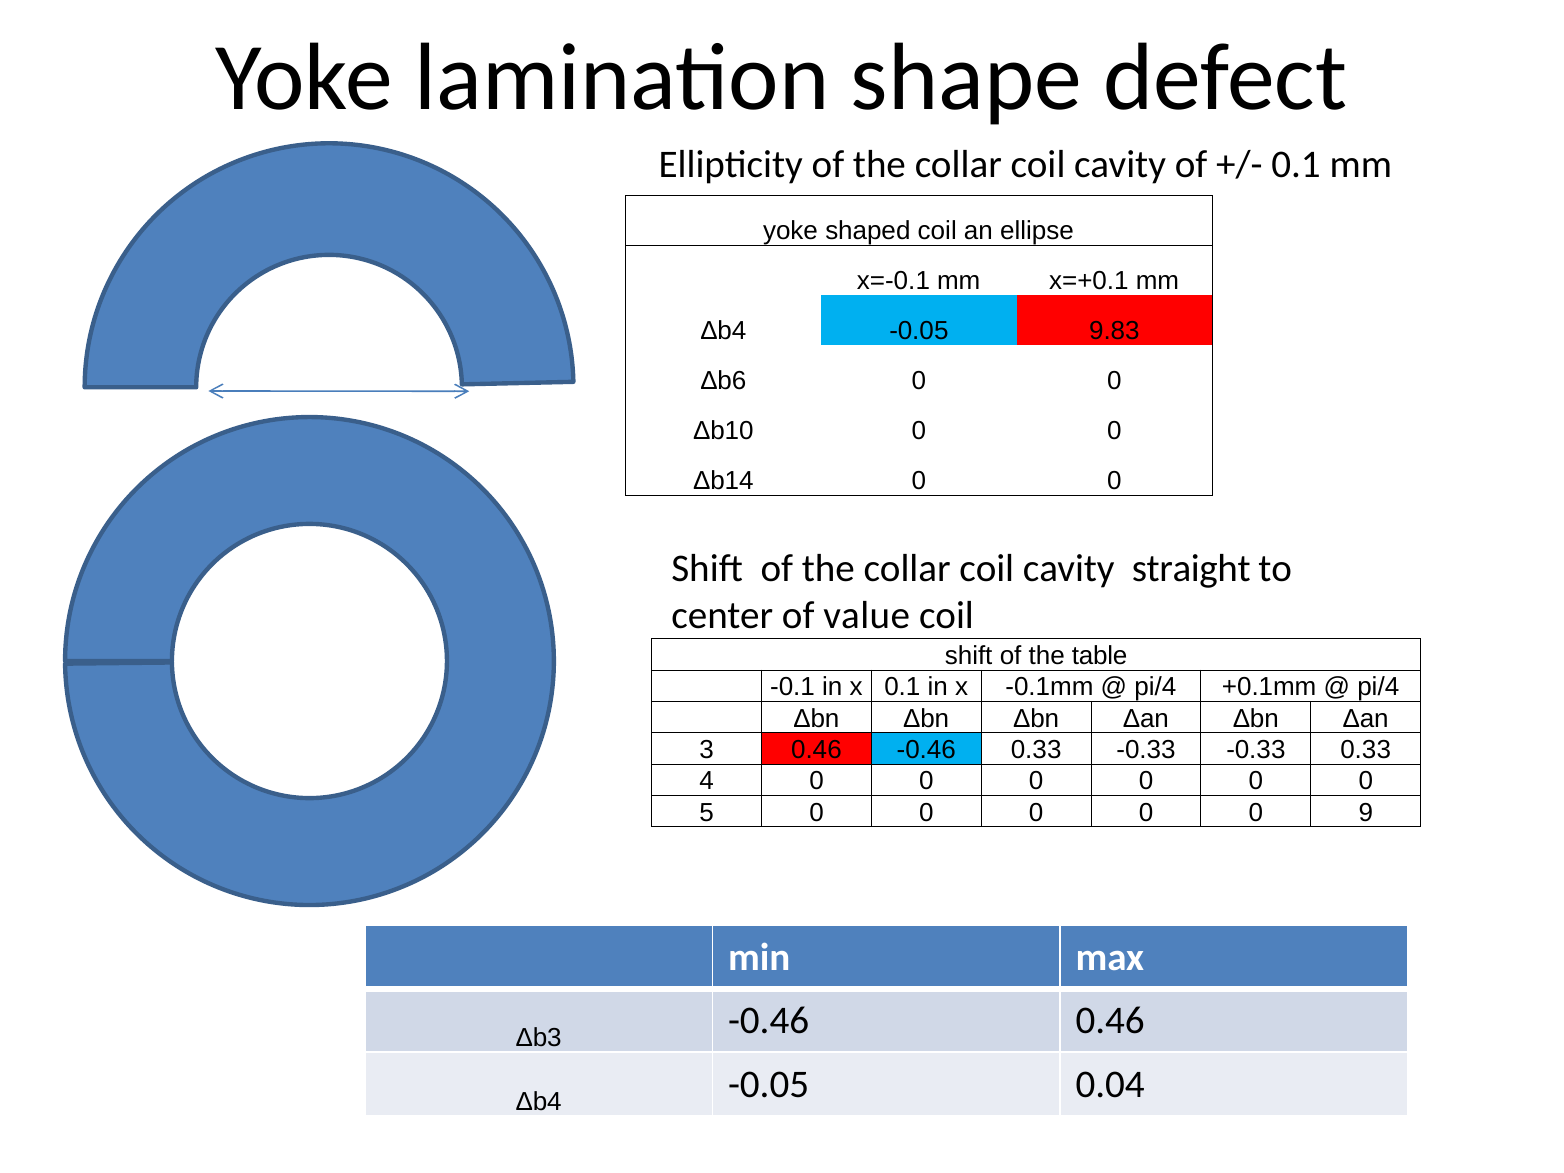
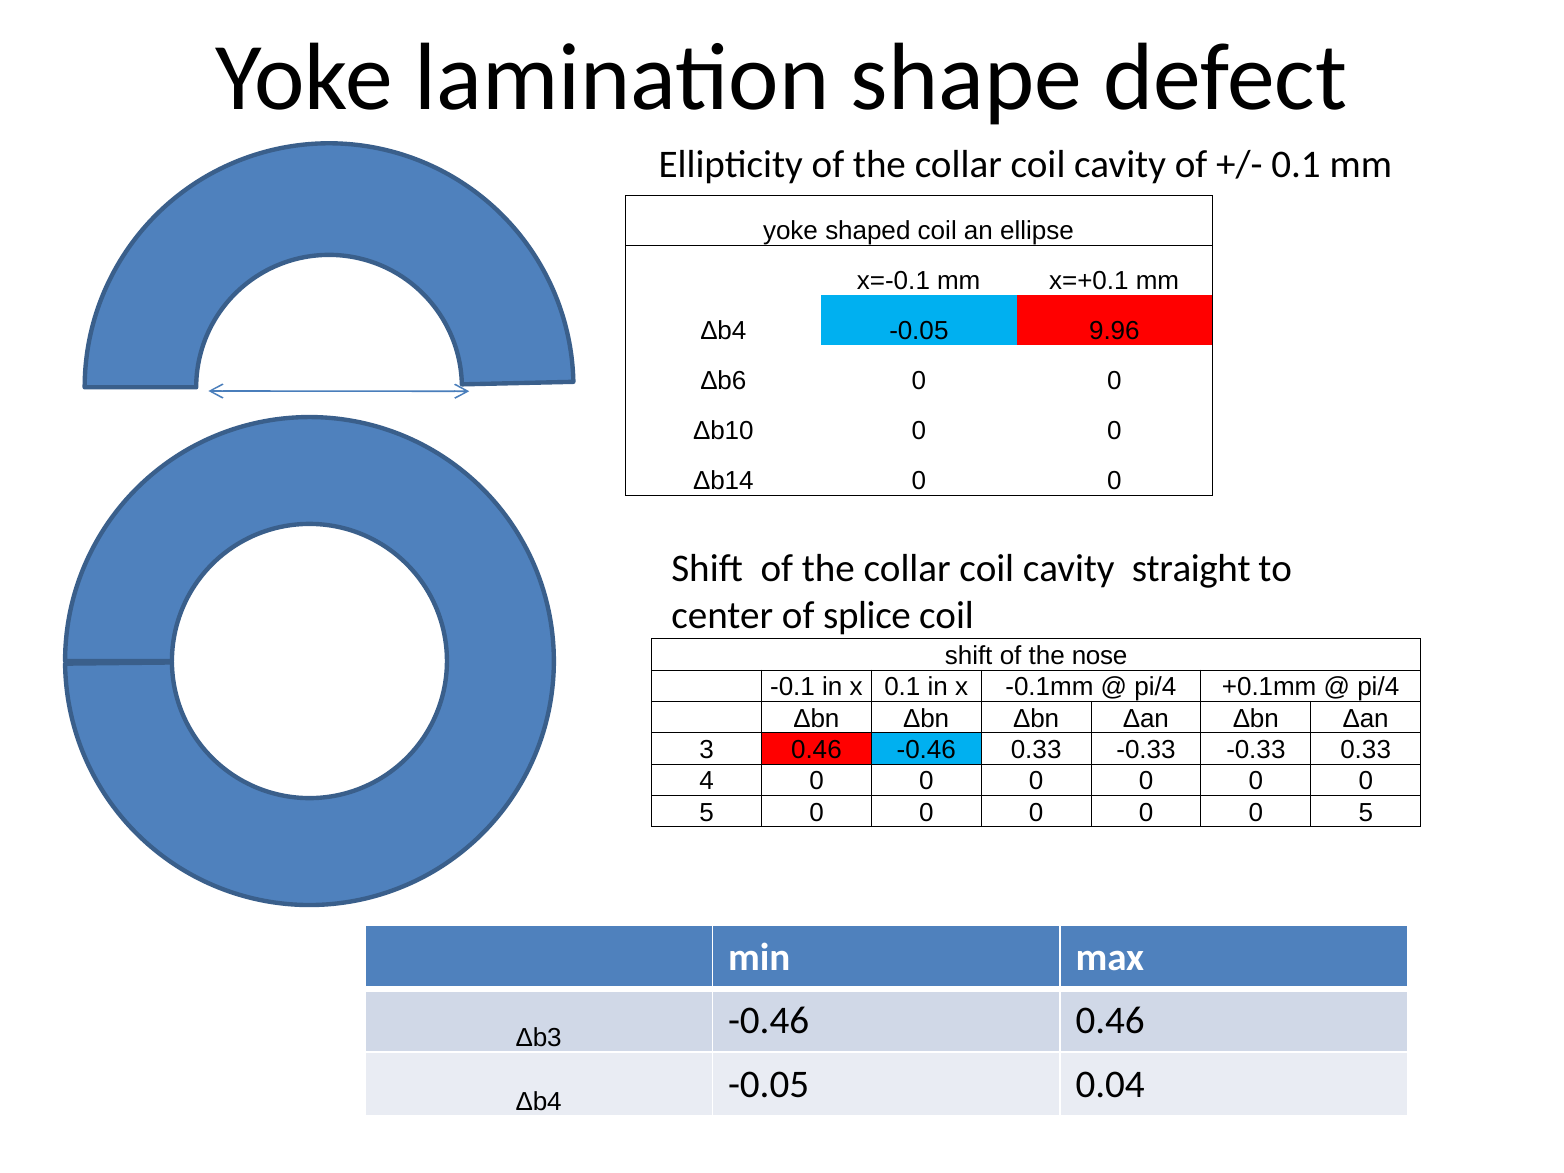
9.83: 9.83 -> 9.96
value: value -> splice
table: table -> nose
9 at (1366, 813): 9 -> 5
